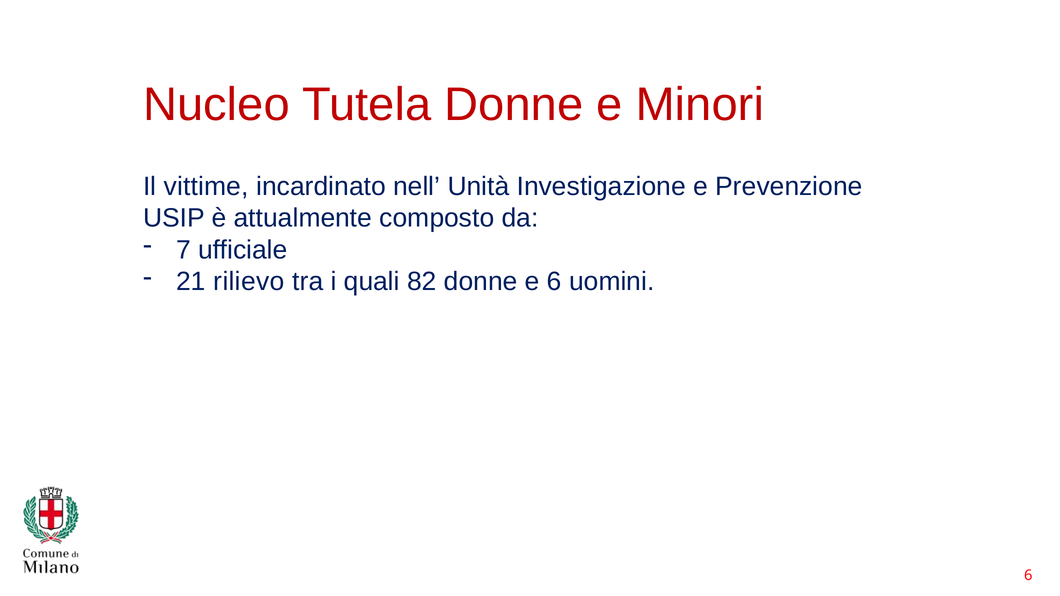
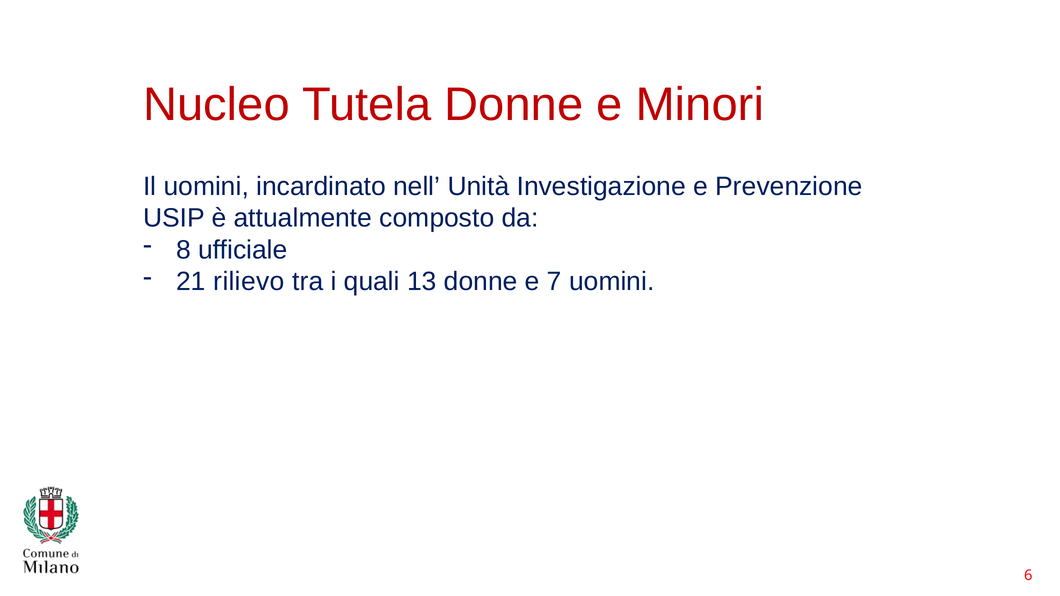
Il vittime: vittime -> uomini
7: 7 -> 8
82: 82 -> 13
e 6: 6 -> 7
